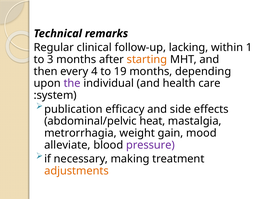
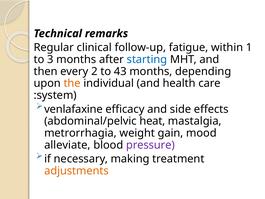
lacking: lacking -> fatigue
starting colour: orange -> blue
4: 4 -> 2
19: 19 -> 43
the colour: purple -> orange
publication: publication -> venlafaxine
